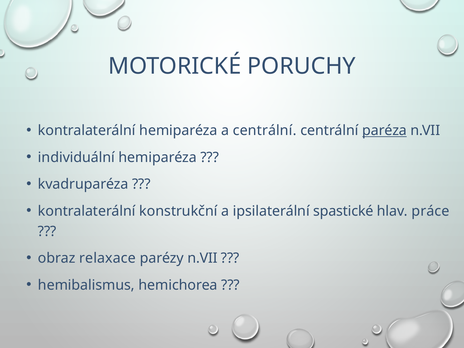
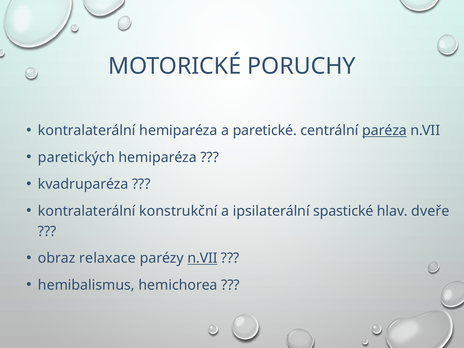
a centrální: centrální -> paretické
individuální: individuální -> paretických
práce: práce -> dveře
n.VII at (202, 258) underline: none -> present
